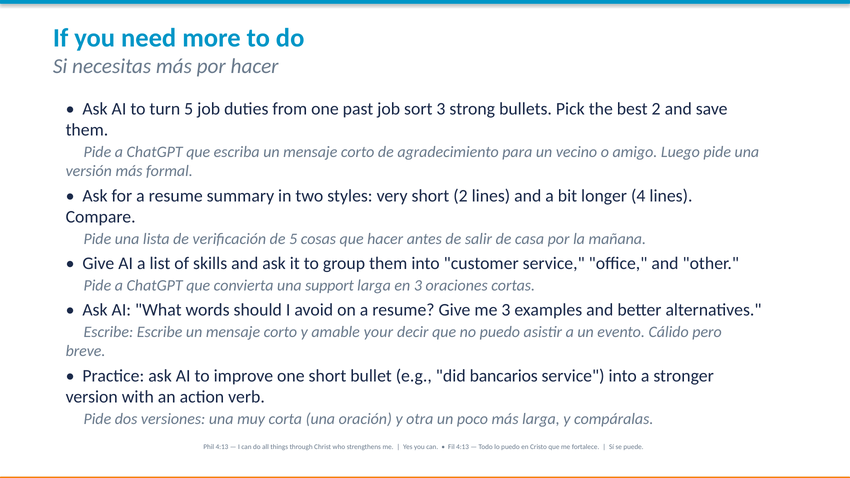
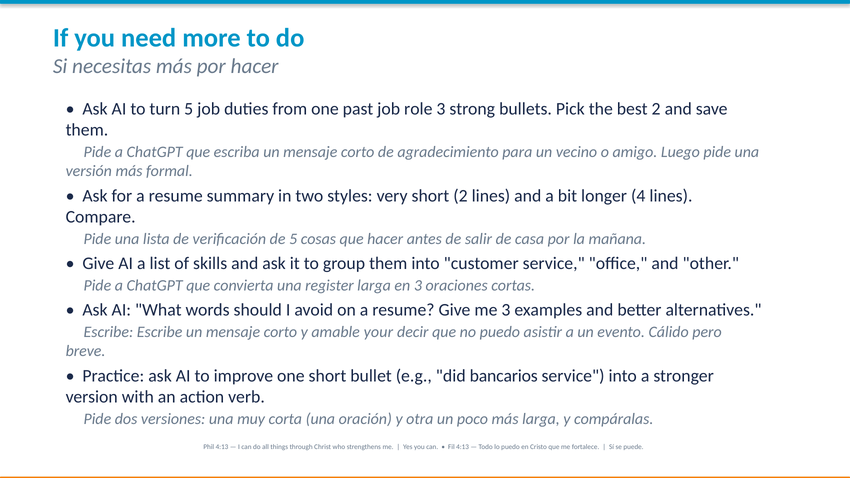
sort: sort -> role
support: support -> register
